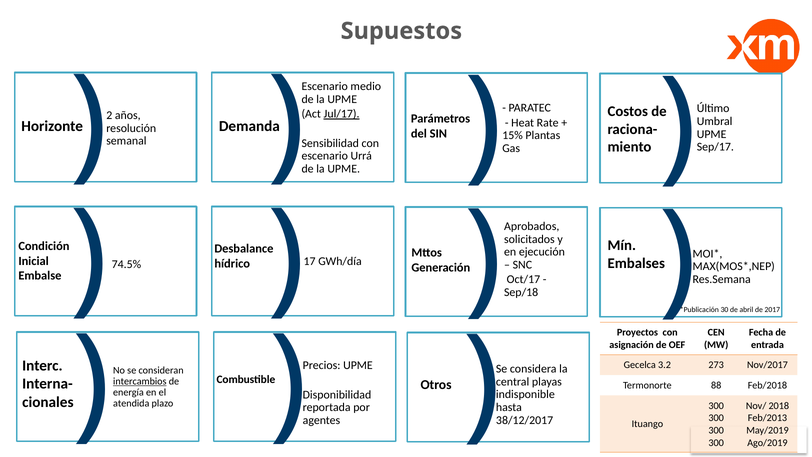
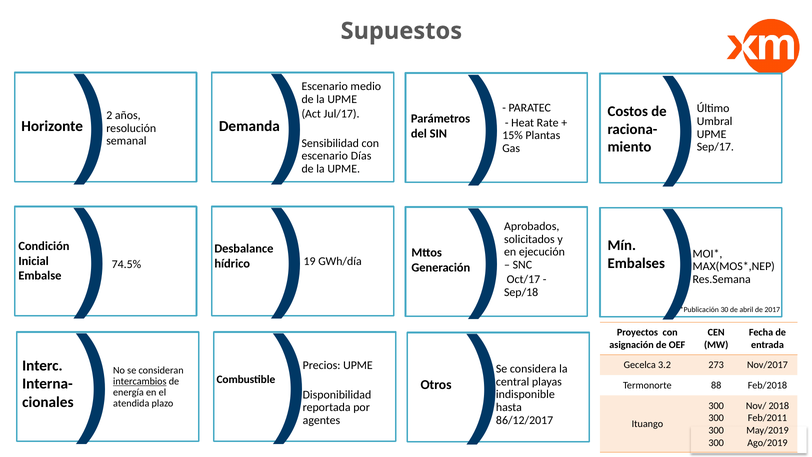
Jul/17 underline: present -> none
Urrá: Urrá -> Días
17: 17 -> 19
Feb/2013: Feb/2013 -> Feb/2011
38/12/2017: 38/12/2017 -> 86/12/2017
